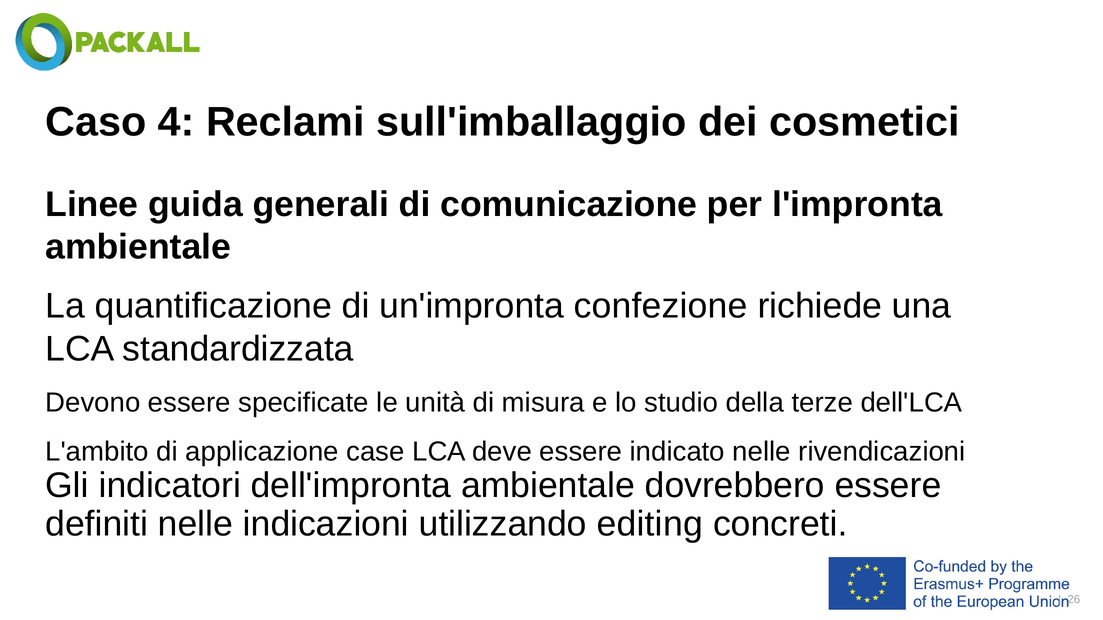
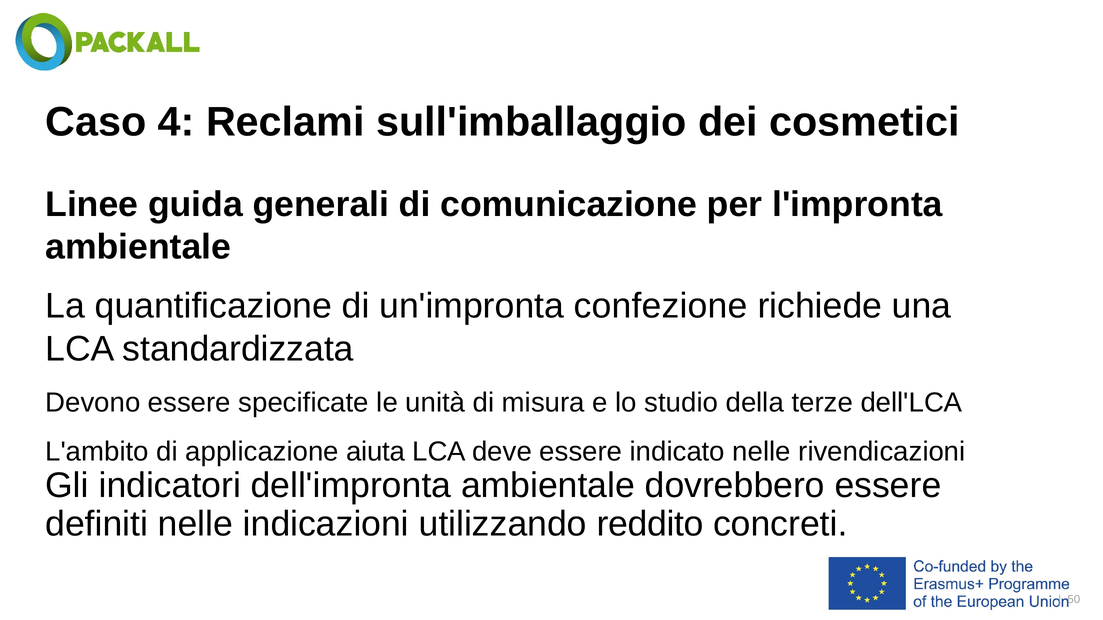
case: case -> aiuta
editing: editing -> reddito
26: 26 -> 50
